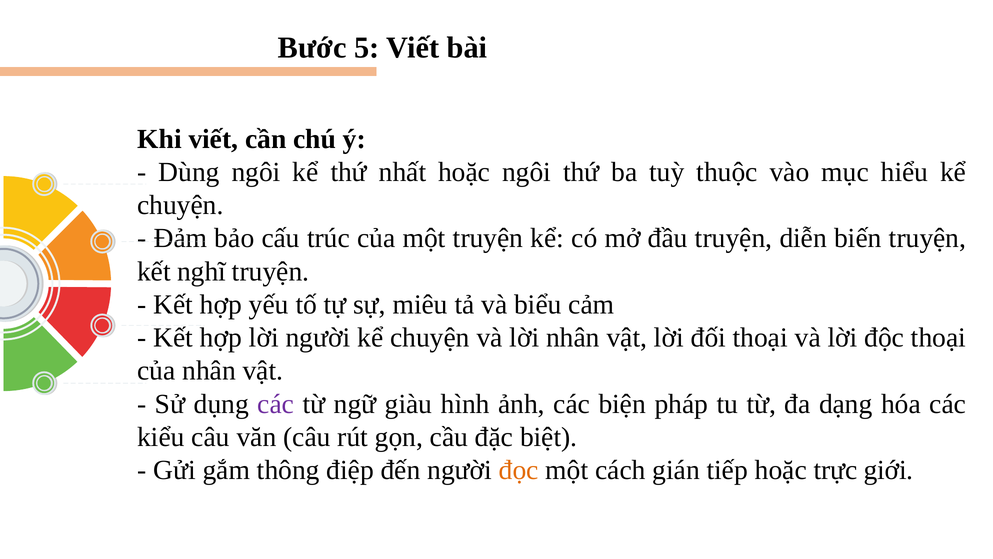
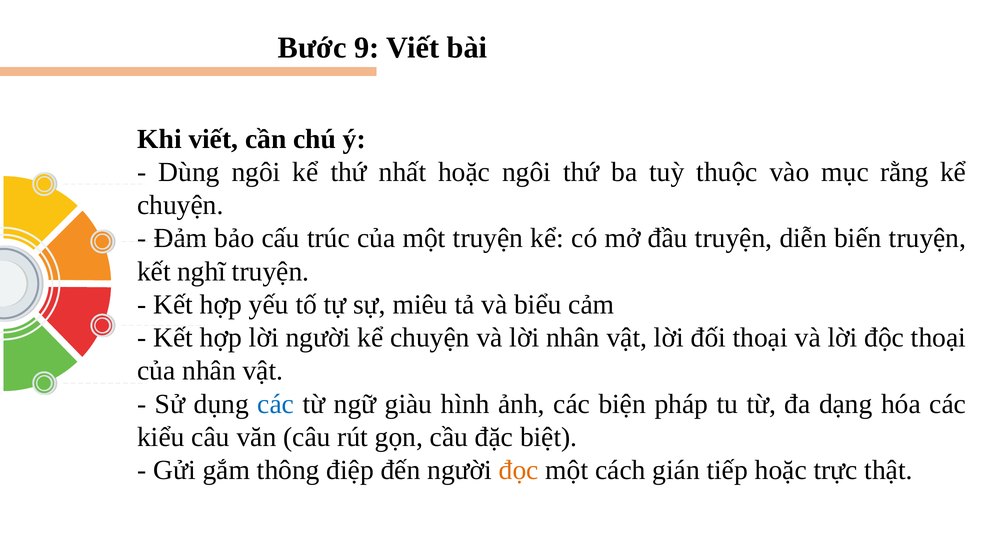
5: 5 -> 9
hiểu: hiểu -> rằng
các at (276, 404) colour: purple -> blue
giới: giới -> thật
